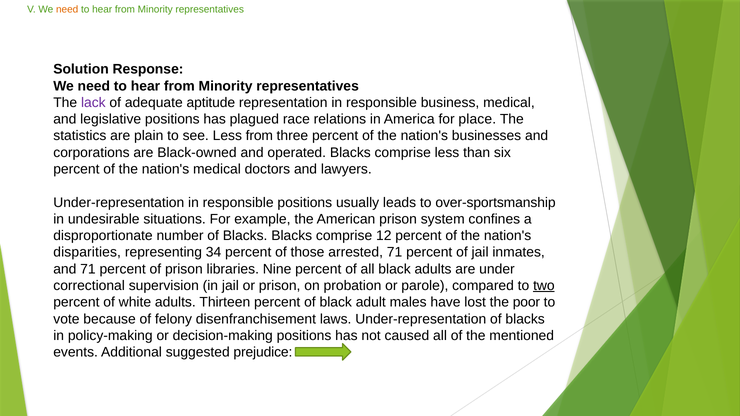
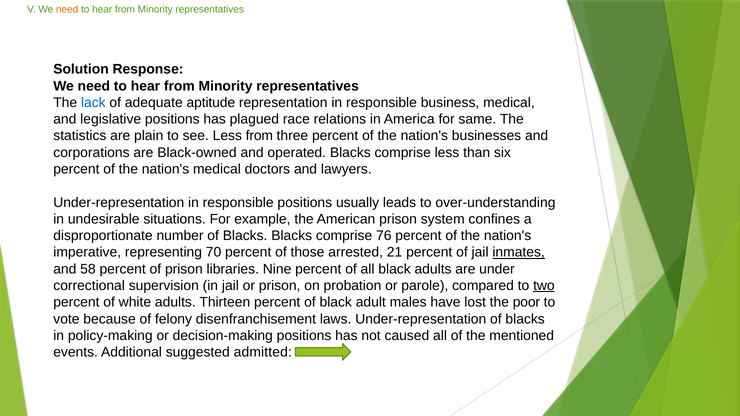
lack colour: purple -> blue
place: place -> same
over-sportsmanship: over-sportsmanship -> over-understanding
12: 12 -> 76
disparities: disparities -> imperative
34: 34 -> 70
arrested 71: 71 -> 21
inmates underline: none -> present
and 71: 71 -> 58
prejudice: prejudice -> admitted
